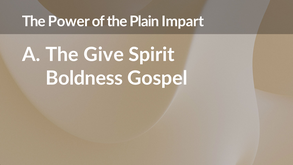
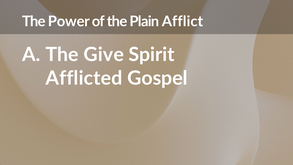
Impart: Impart -> Afflict
Boldness: Boldness -> Afflicted
